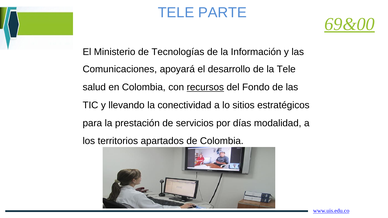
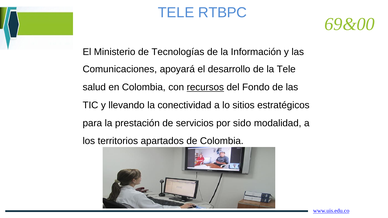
PARTE: PARTE -> RTBPC
69&00 underline: present -> none
días: días -> sido
